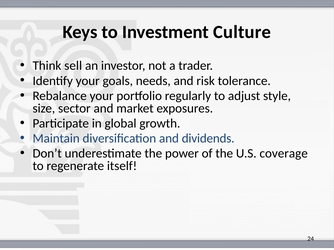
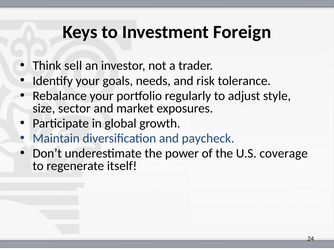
Culture: Culture -> Foreign
dividends: dividends -> paycheck
